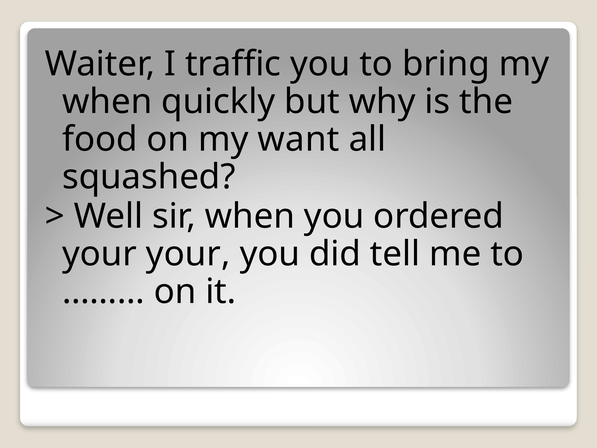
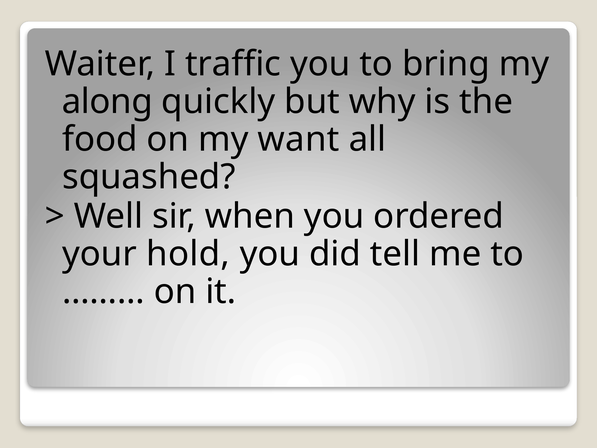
when at (107, 102): when -> along
your your: your -> hold
